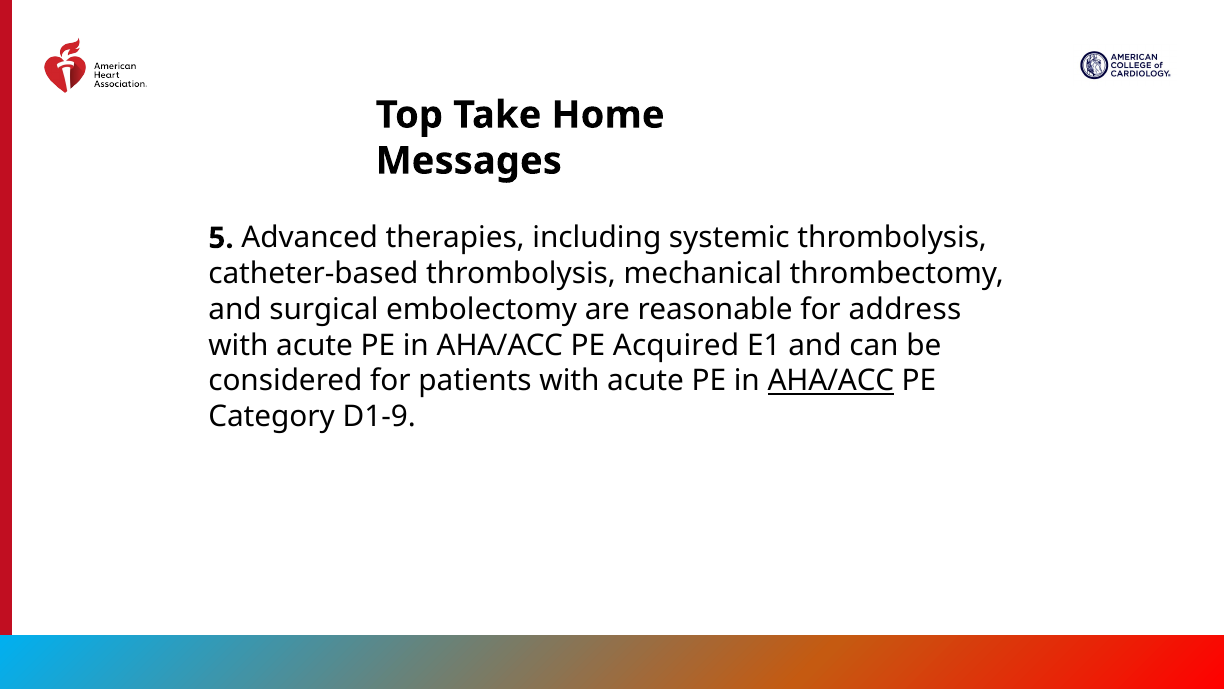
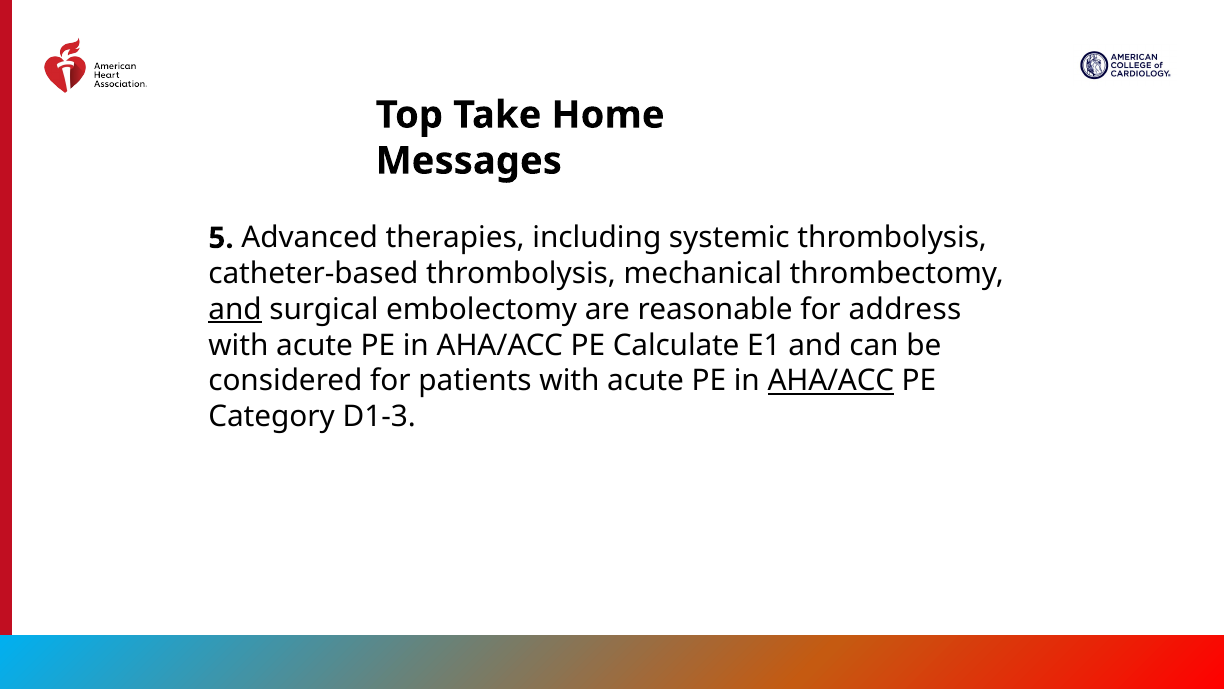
and at (235, 309) underline: none -> present
Acquired: Acquired -> Calculate
D1-9: D1-9 -> D1-3
